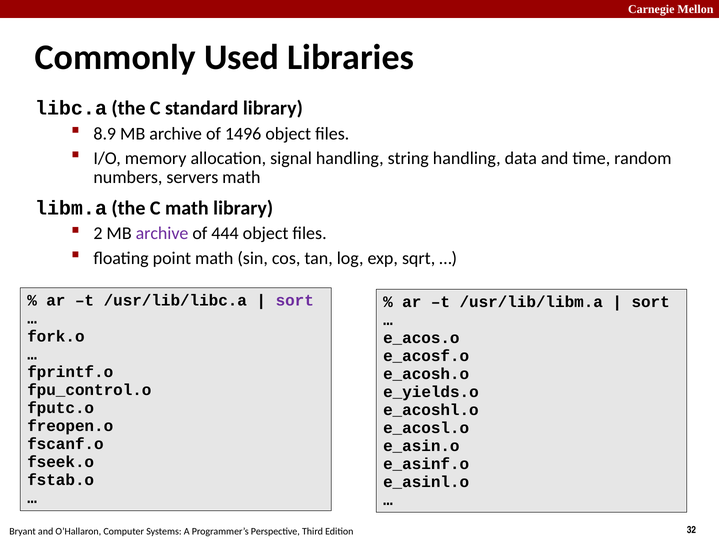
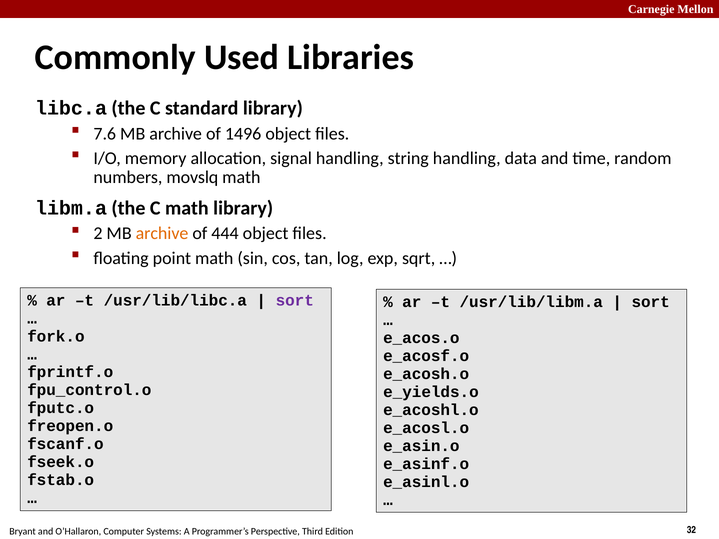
8.9: 8.9 -> 7.6
servers: servers -> movslq
archive at (162, 234) colour: purple -> orange
